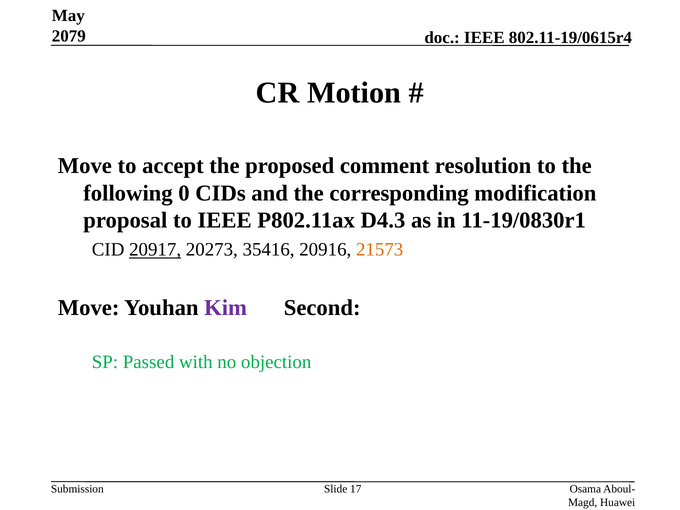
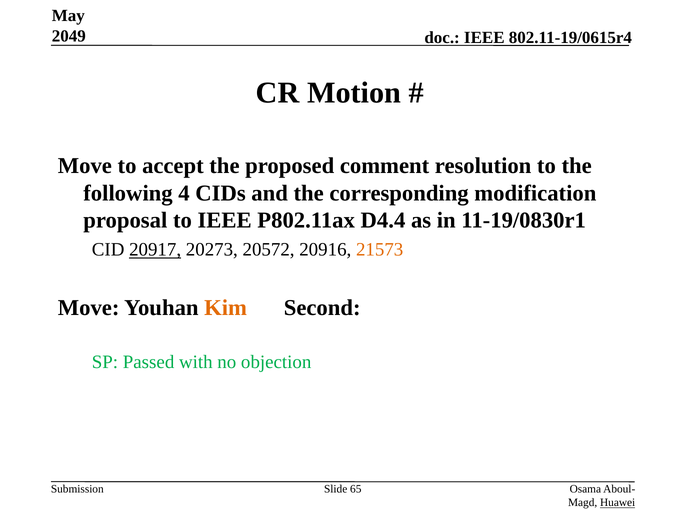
2079: 2079 -> 2049
0: 0 -> 4
D4.3: D4.3 -> D4.4
35416: 35416 -> 20572
Kim colour: purple -> orange
17: 17 -> 65
Huawei underline: none -> present
